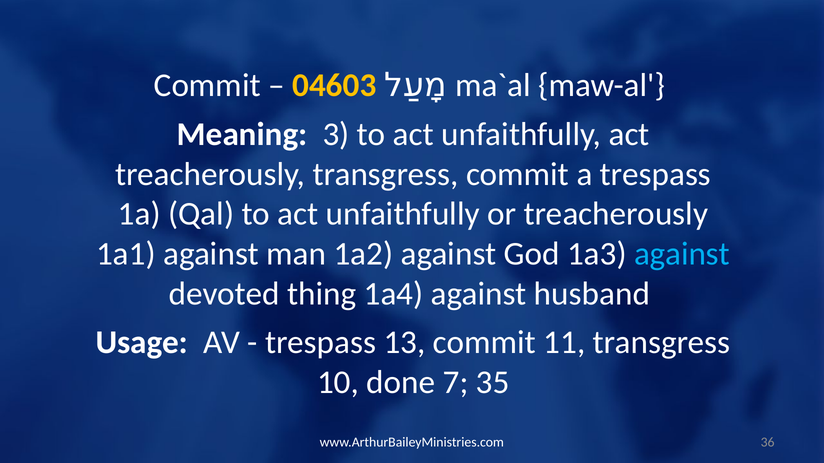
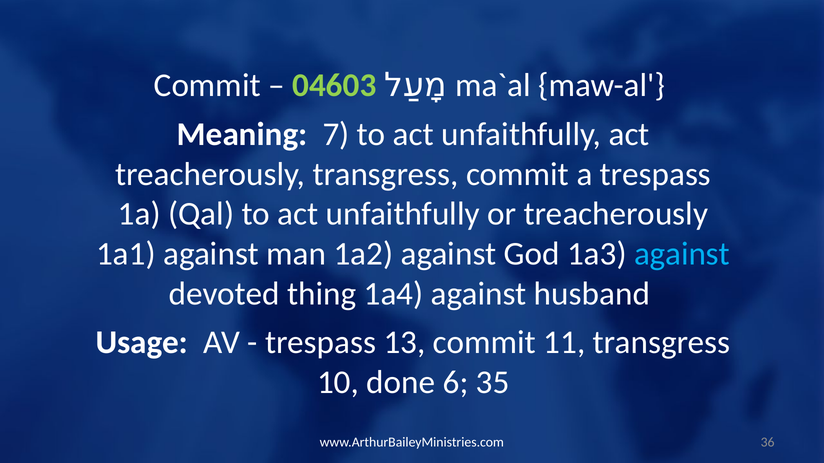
04603 colour: yellow -> light green
3: 3 -> 7
7: 7 -> 6
